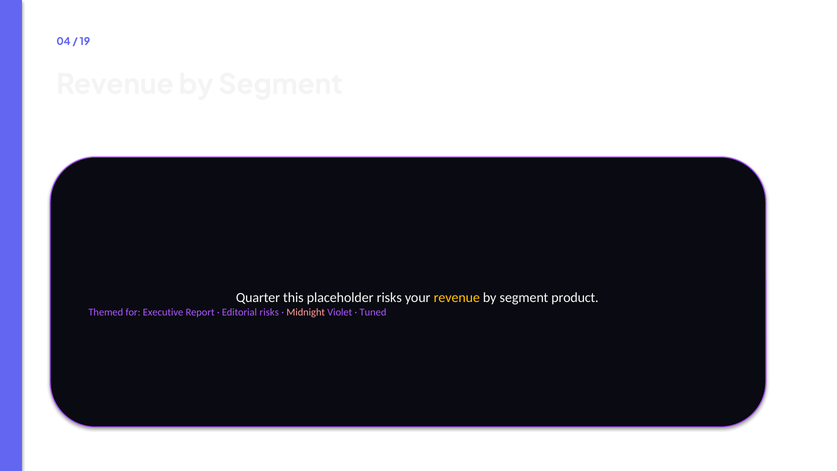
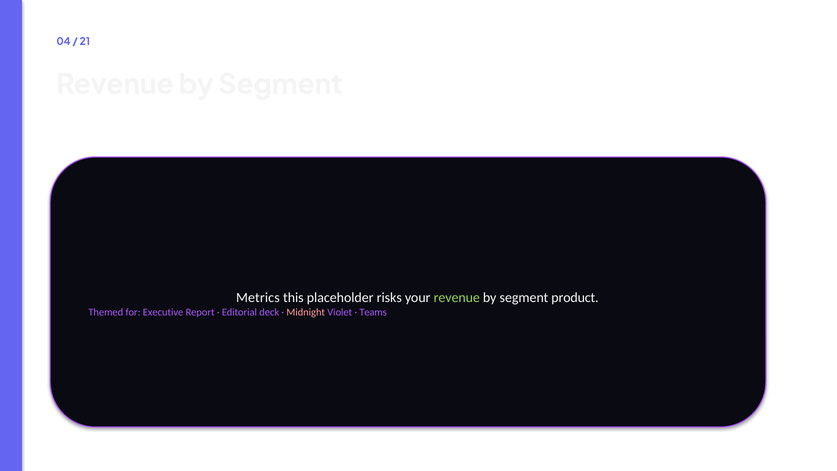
19: 19 -> 21
Quarter: Quarter -> Metrics
revenue at (457, 298) colour: yellow -> light green
Editorial risks: risks -> deck
Tuned: Tuned -> Teams
